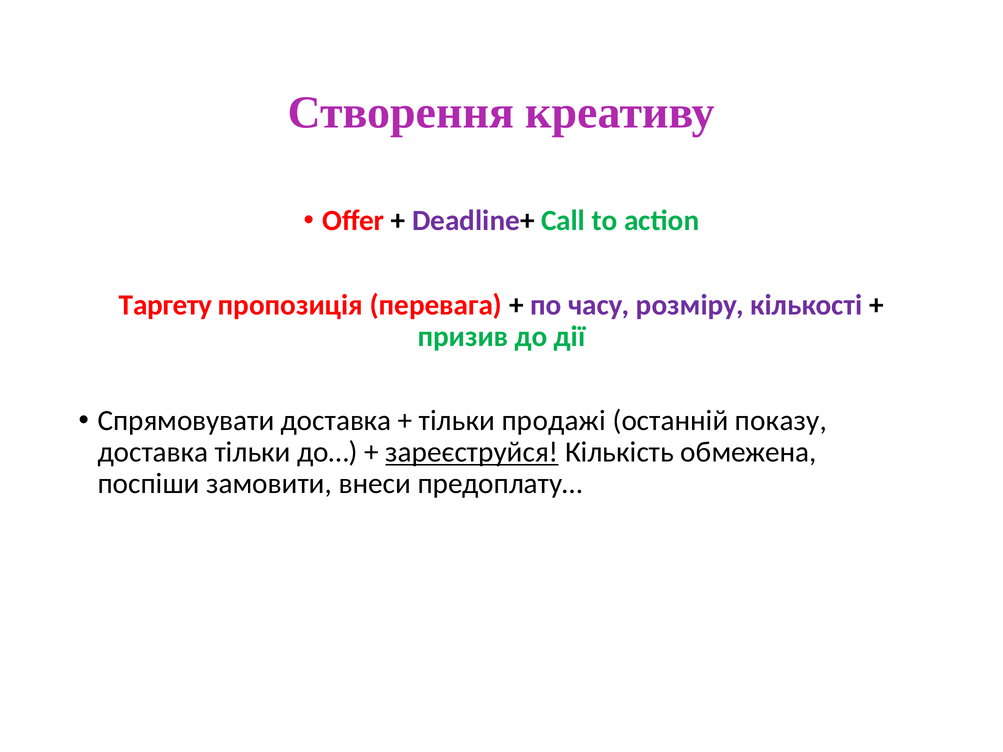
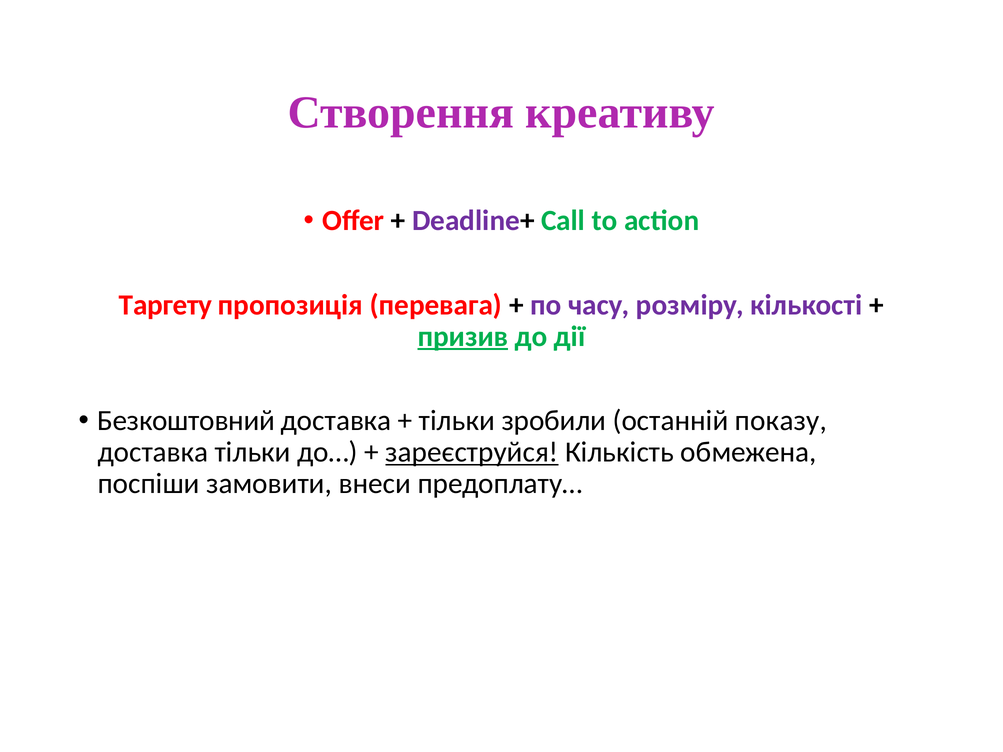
призив underline: none -> present
Спрямовувати: Спрямовувати -> Безкоштовний
продажі: продажі -> зробили
